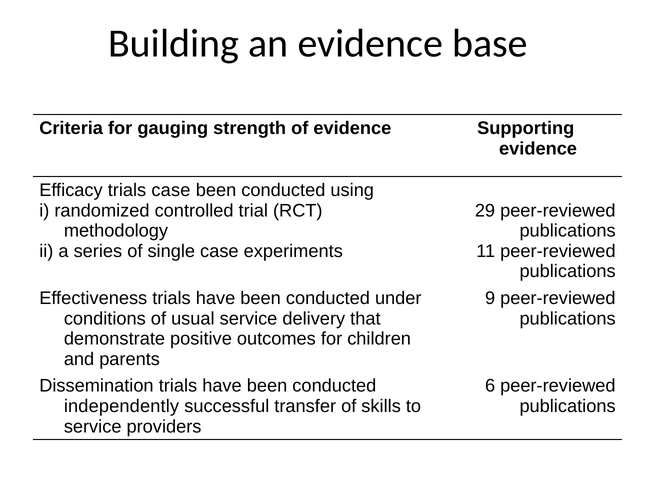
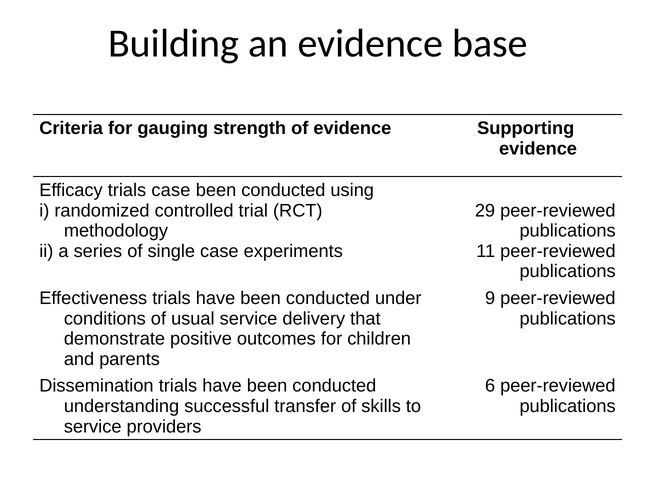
independently: independently -> understanding
